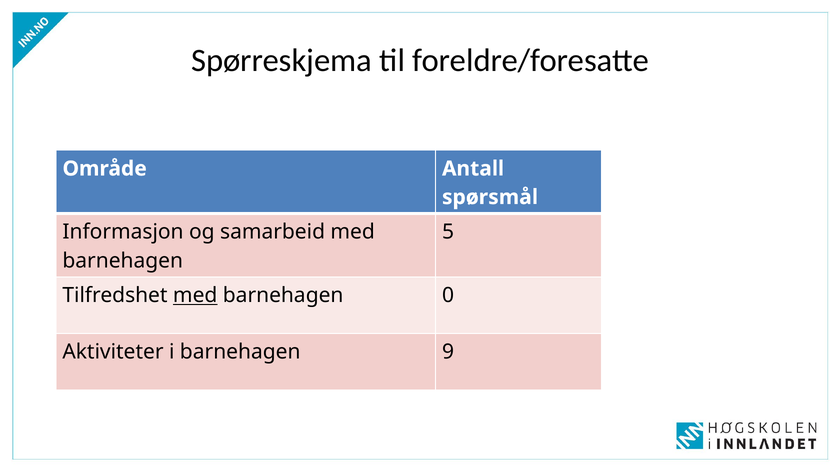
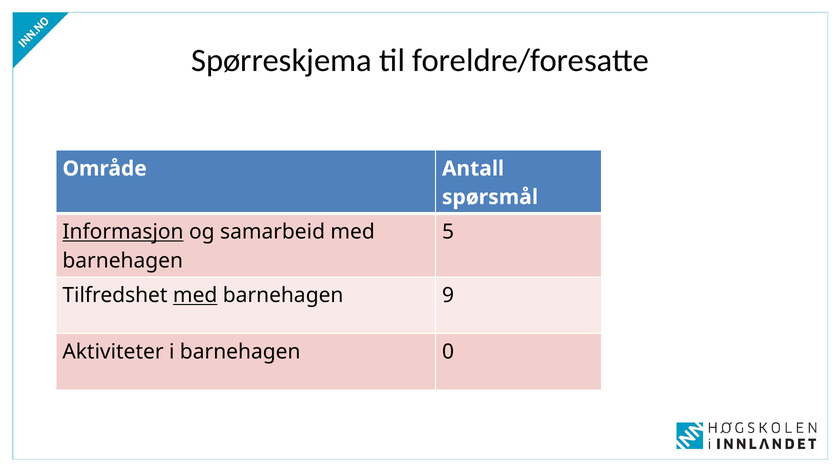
Informasjon underline: none -> present
0: 0 -> 9
9: 9 -> 0
